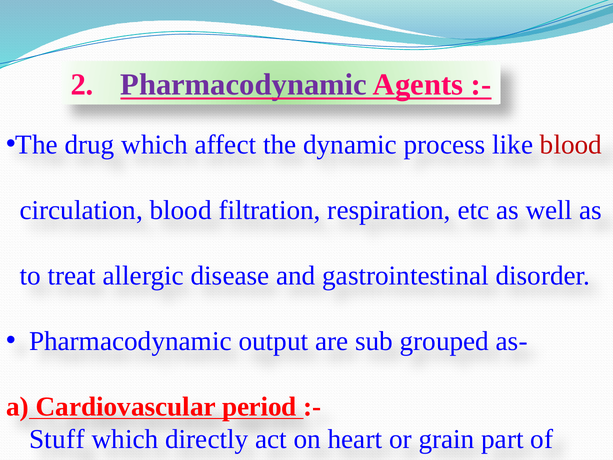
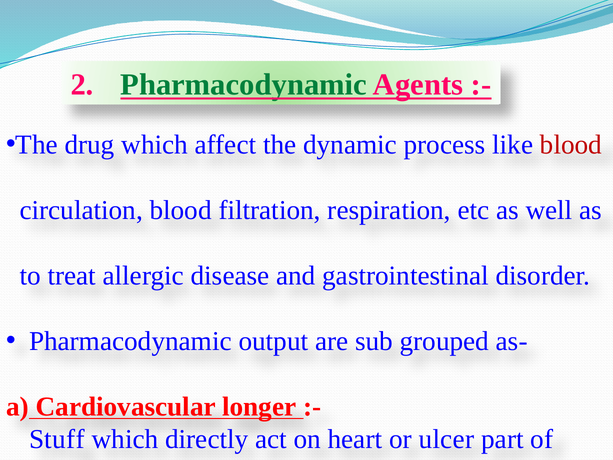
Pharmacodynamic at (244, 85) colour: purple -> green
period: period -> longer
grain: grain -> ulcer
